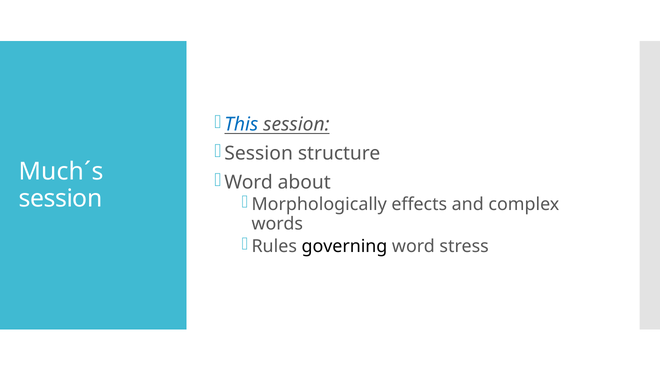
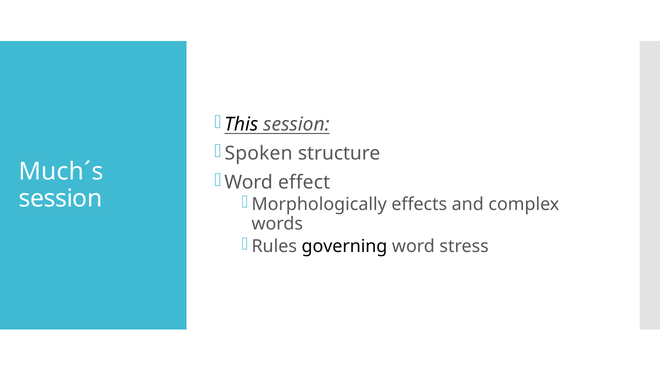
This colour: blue -> black
Session at (259, 154): Session -> Spoken
about: about -> effect
